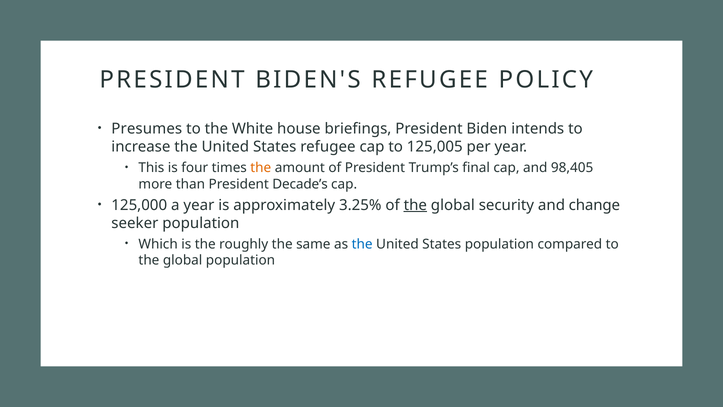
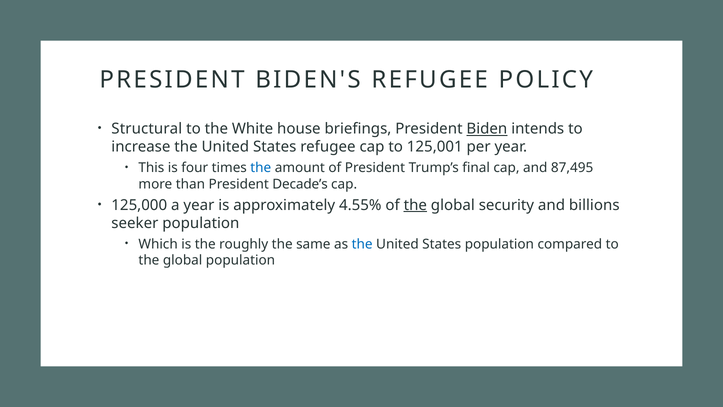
Presumes: Presumes -> Structural
Biden underline: none -> present
125,005: 125,005 -> 125,001
the at (261, 168) colour: orange -> blue
98,405: 98,405 -> 87,495
3.25%: 3.25% -> 4.55%
change: change -> billions
